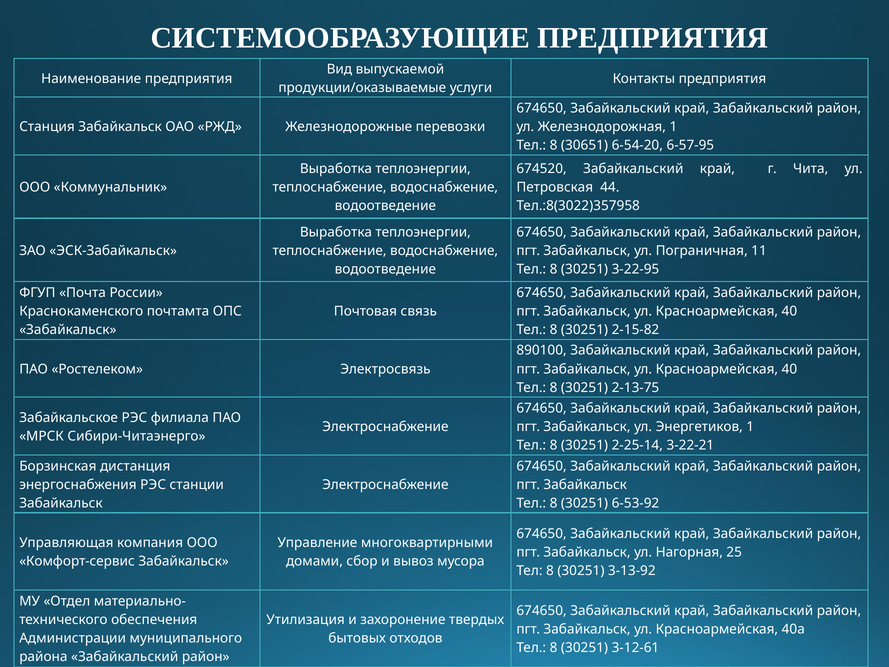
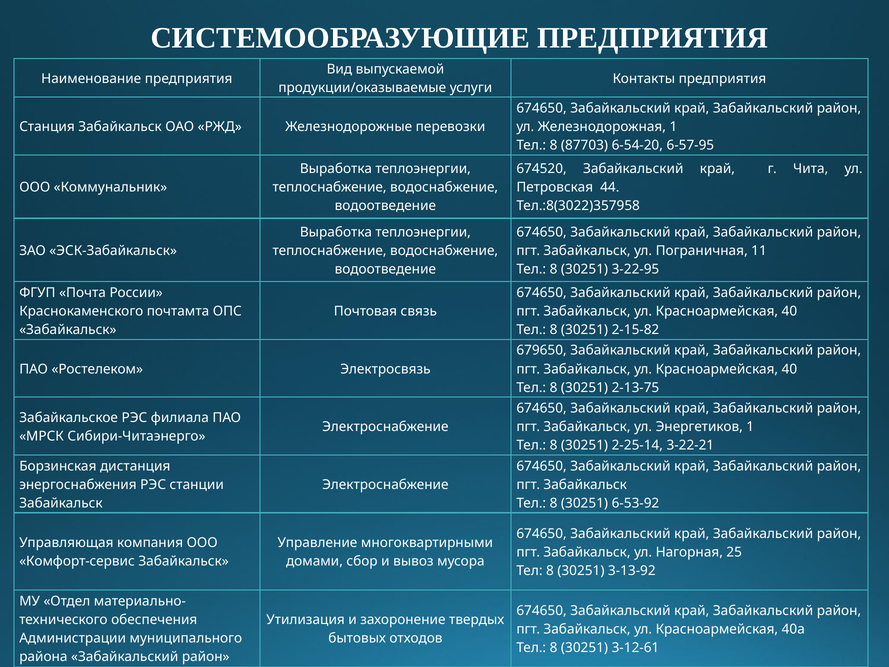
30651: 30651 -> 87703
890100: 890100 -> 679650
